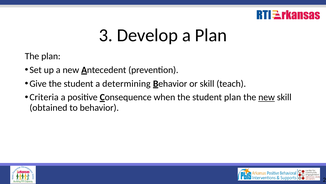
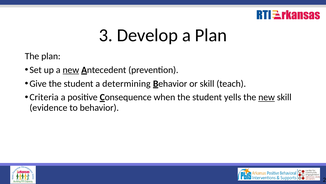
new at (71, 70) underline: none -> present
student plan: plan -> yells
obtained: obtained -> evidence
